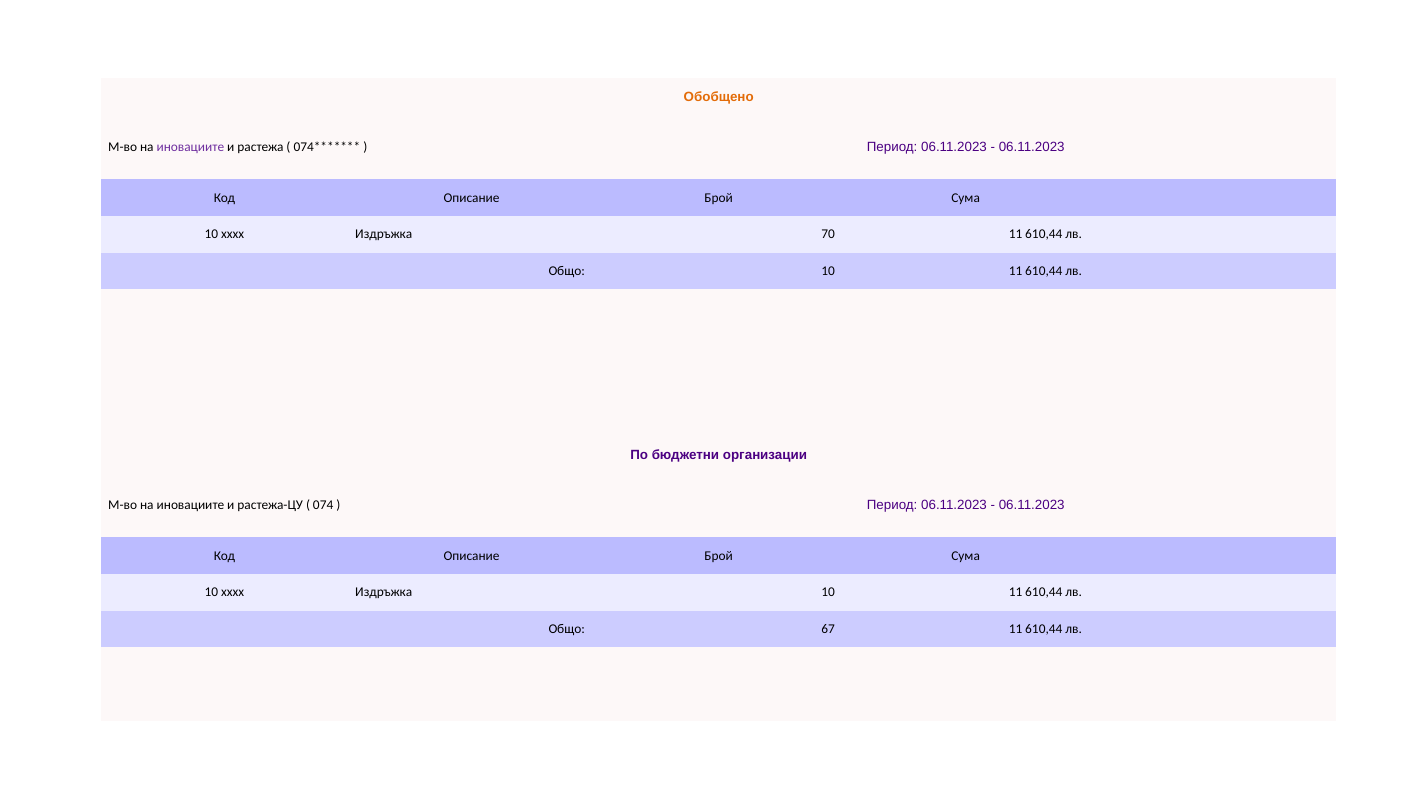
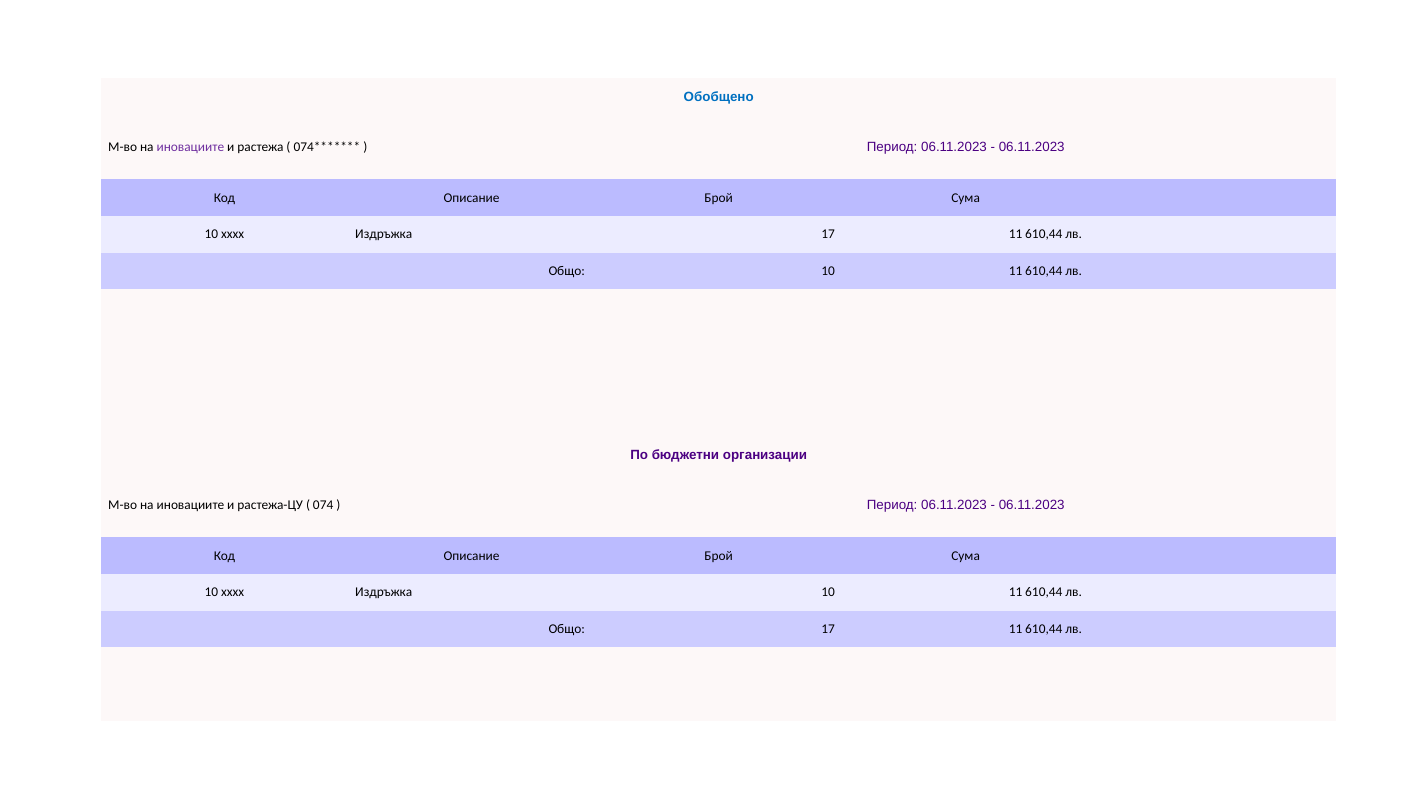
Обобщено colour: orange -> blue
Издръжка 70: 70 -> 17
Общо 67: 67 -> 17
